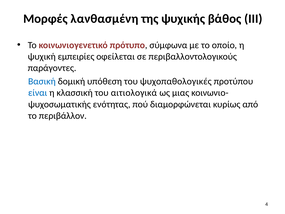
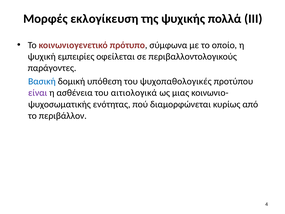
λανθασμένη: λανθασμένη -> εκλογίκευση
βάθος: βάθος -> πολλά
είναι colour: blue -> purple
κλασσική: κλασσική -> ασθένεια
